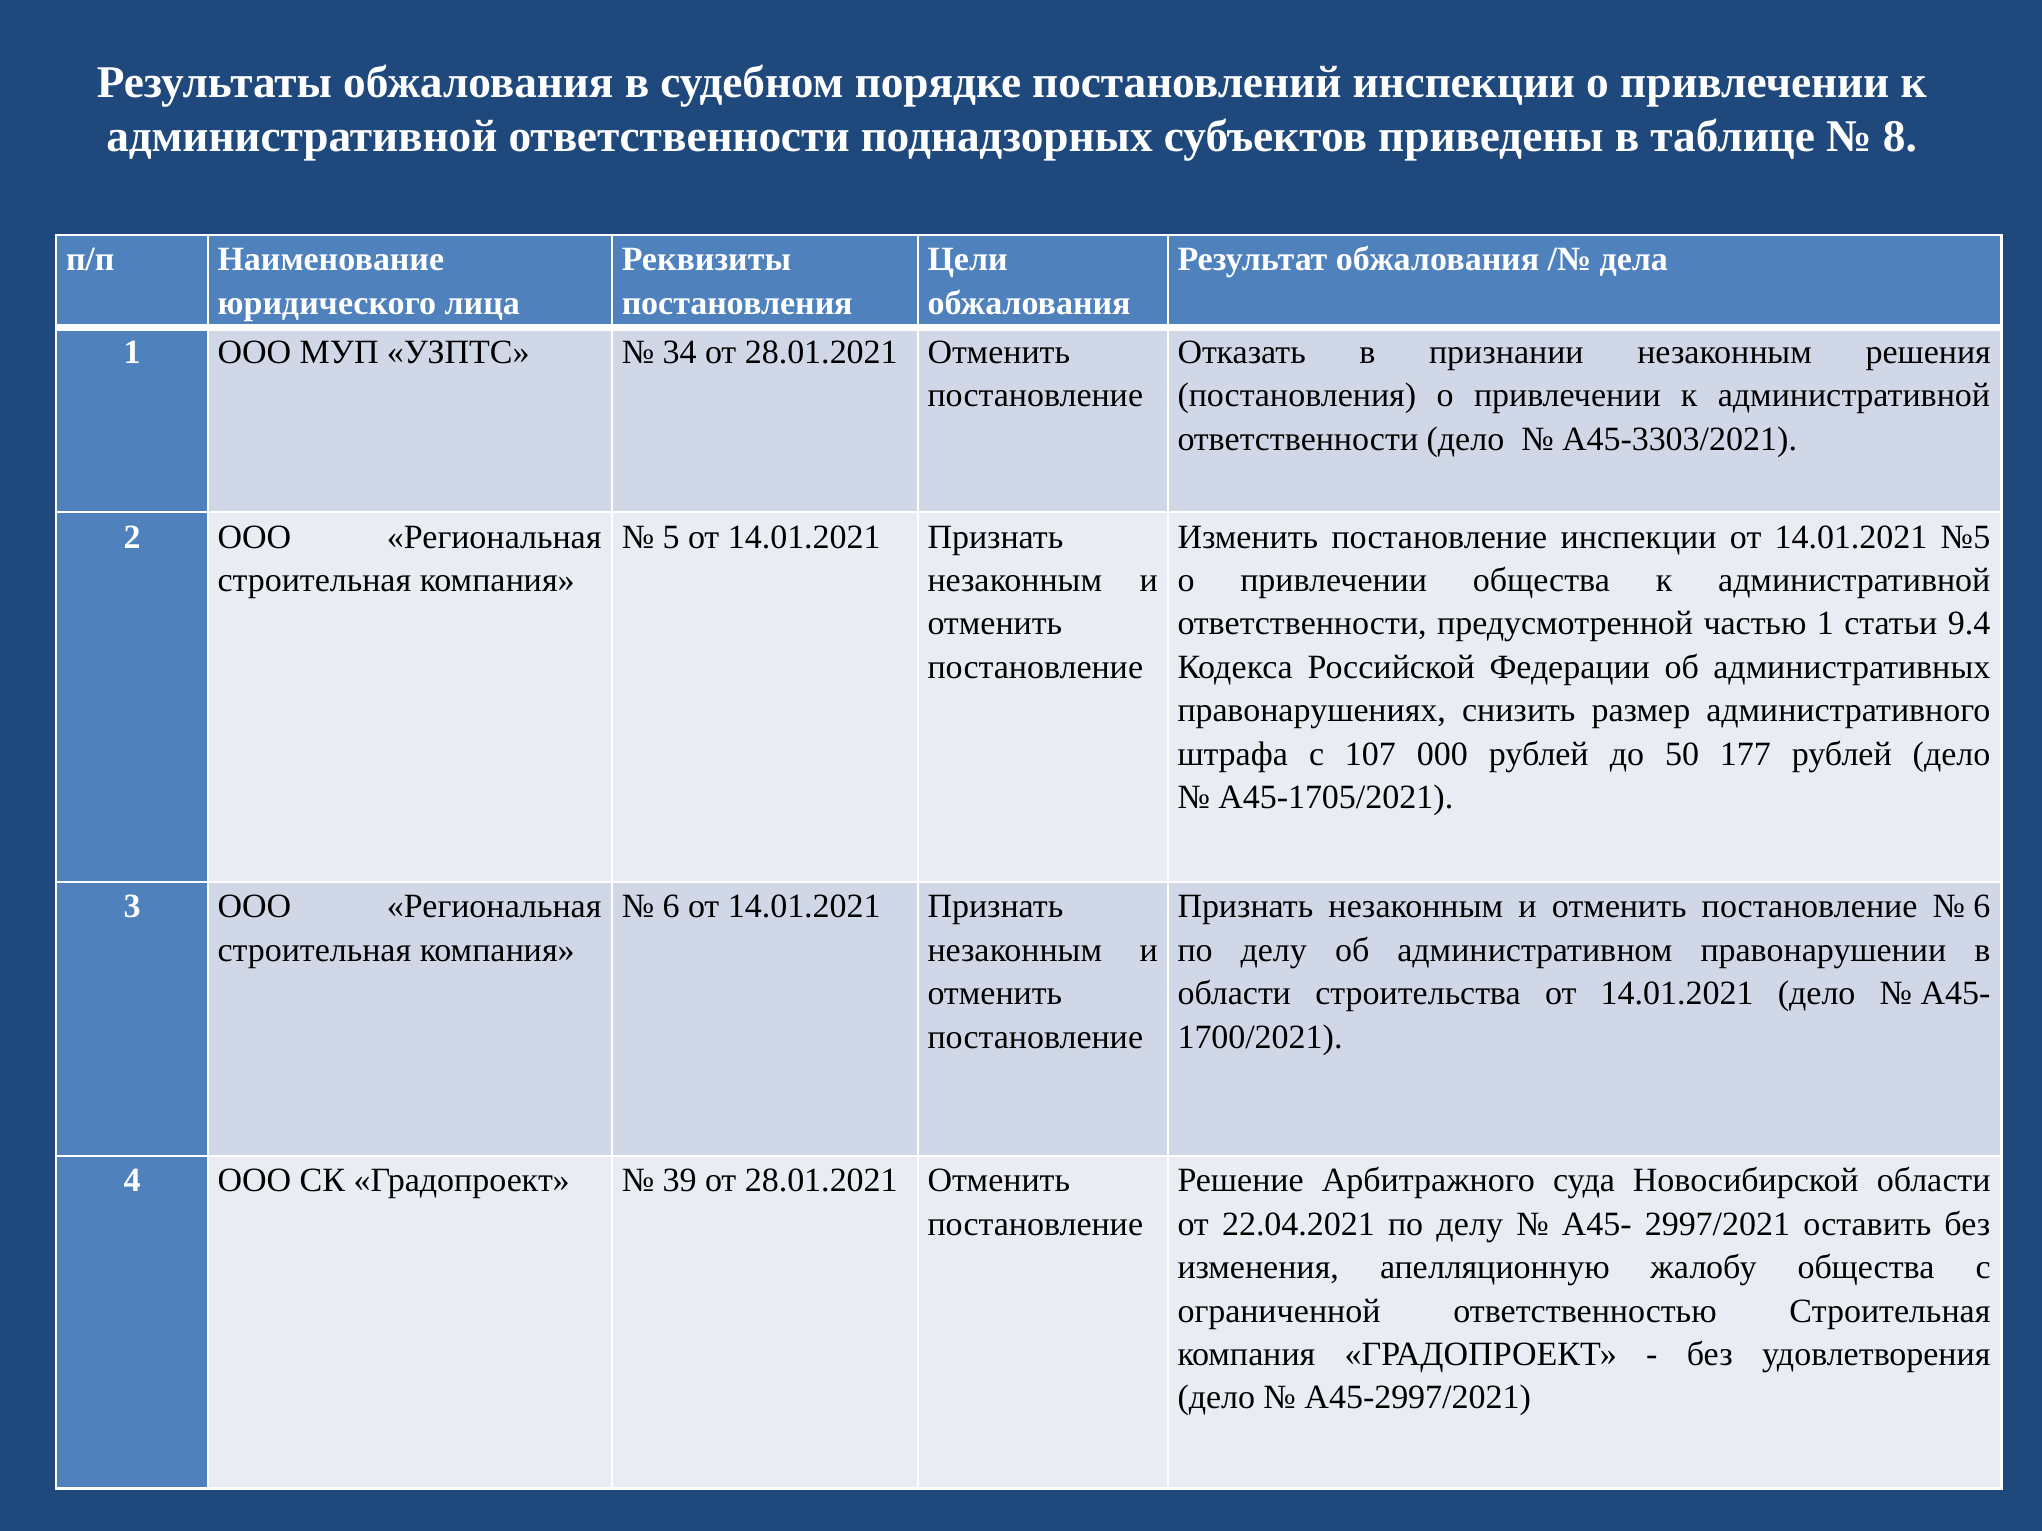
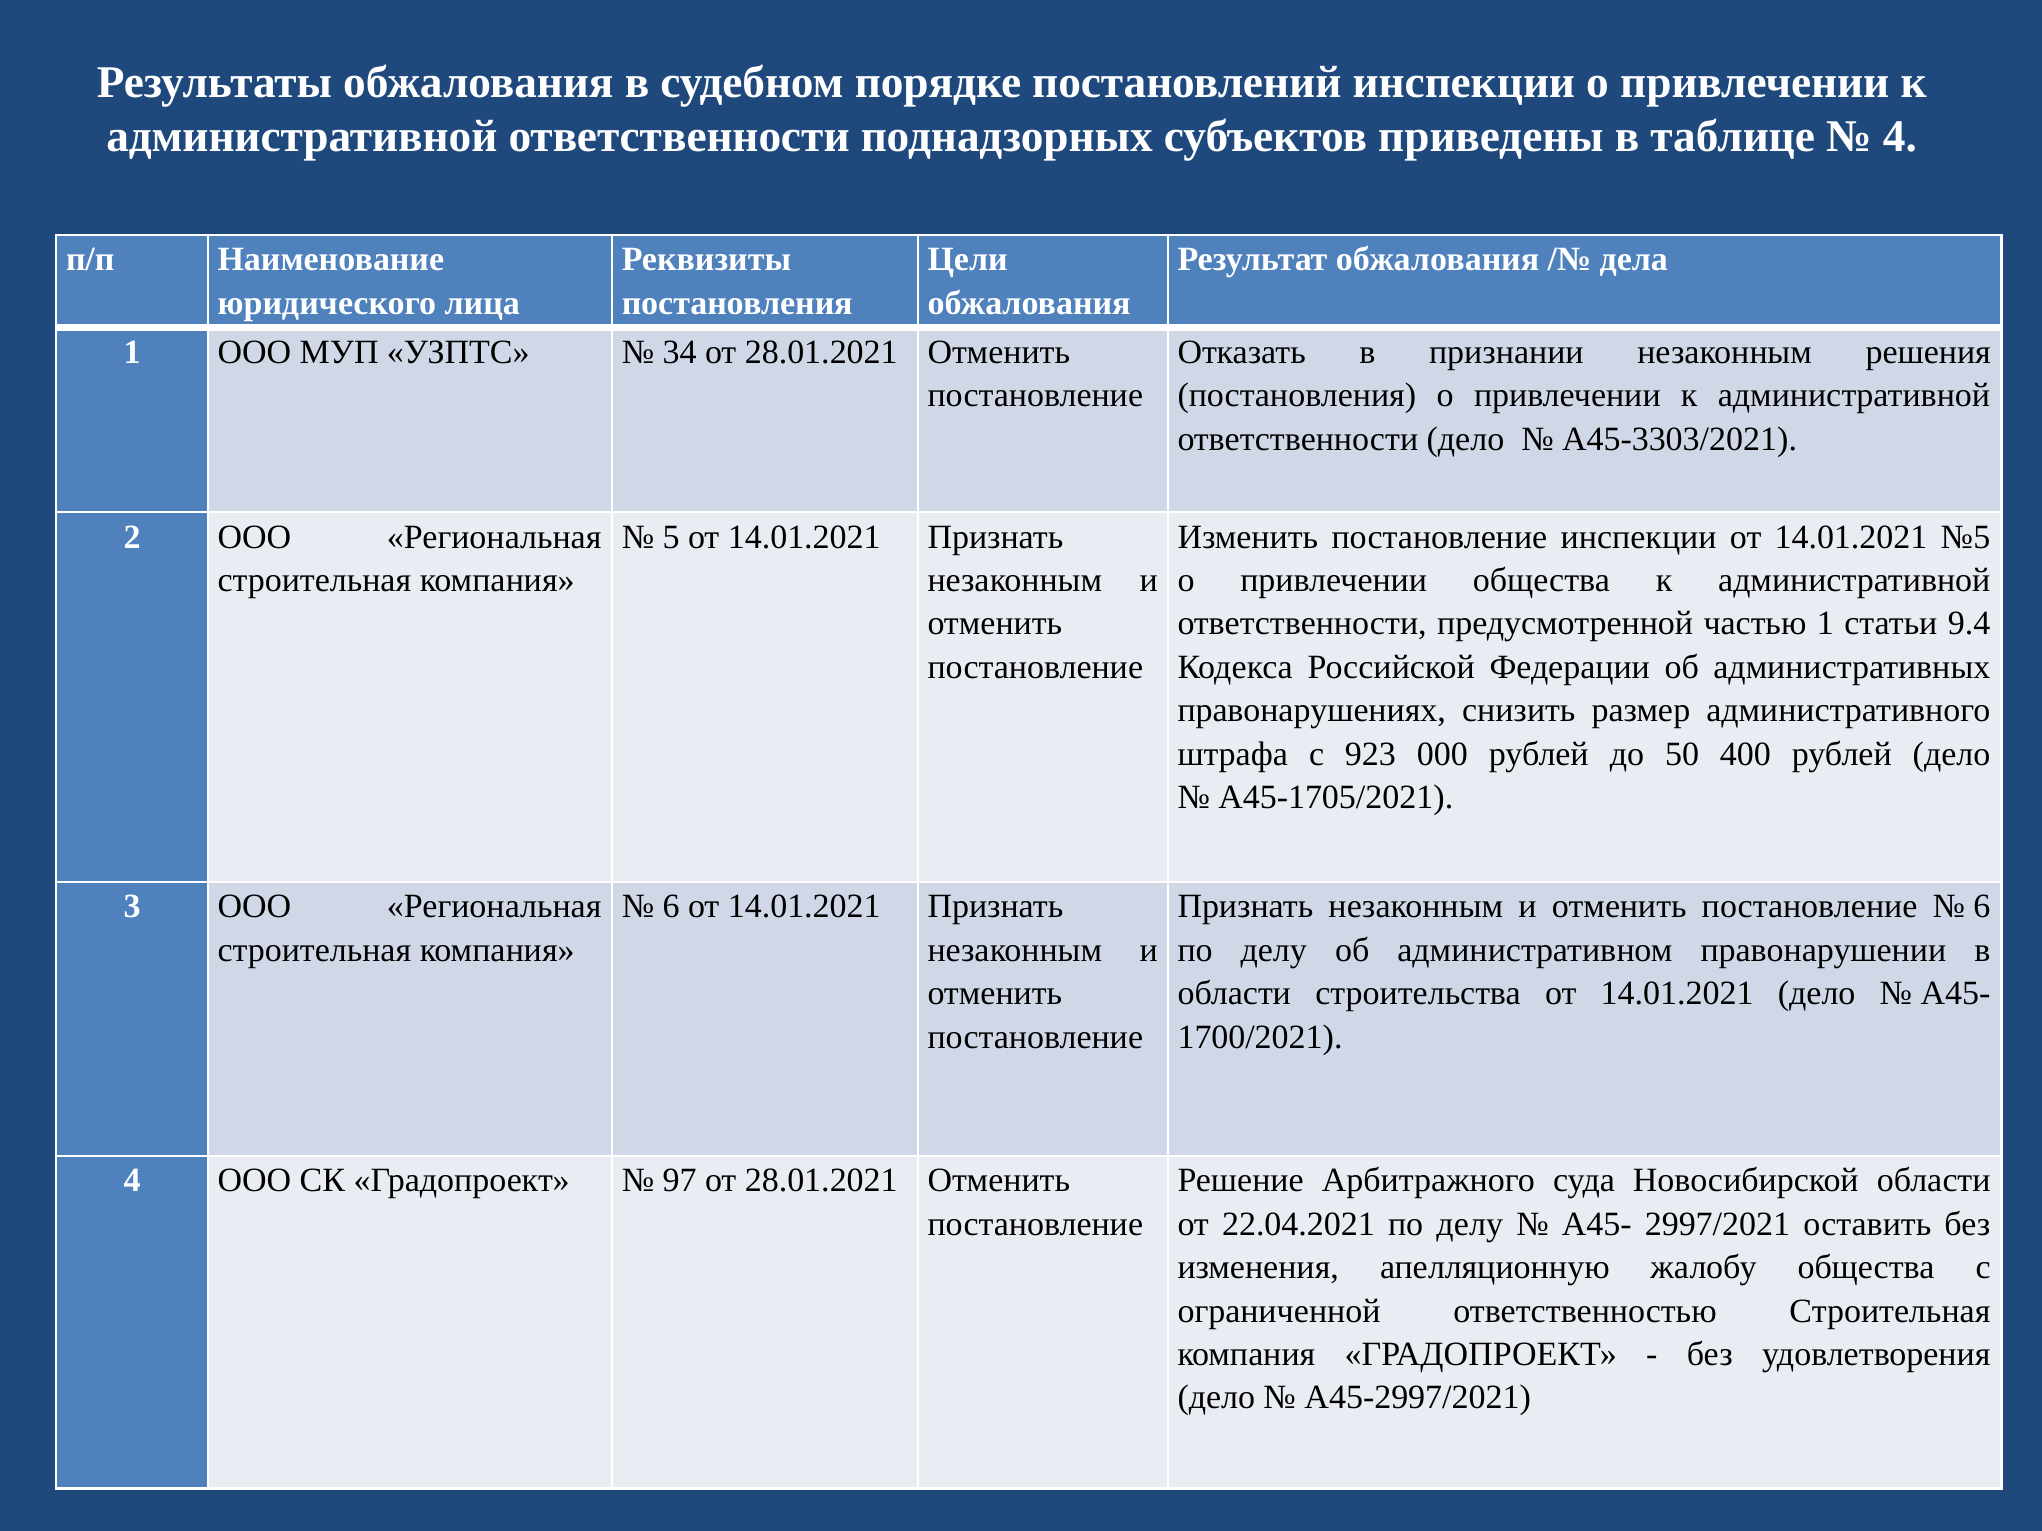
8 at (1900, 137): 8 -> 4
107: 107 -> 923
177: 177 -> 400
39: 39 -> 97
